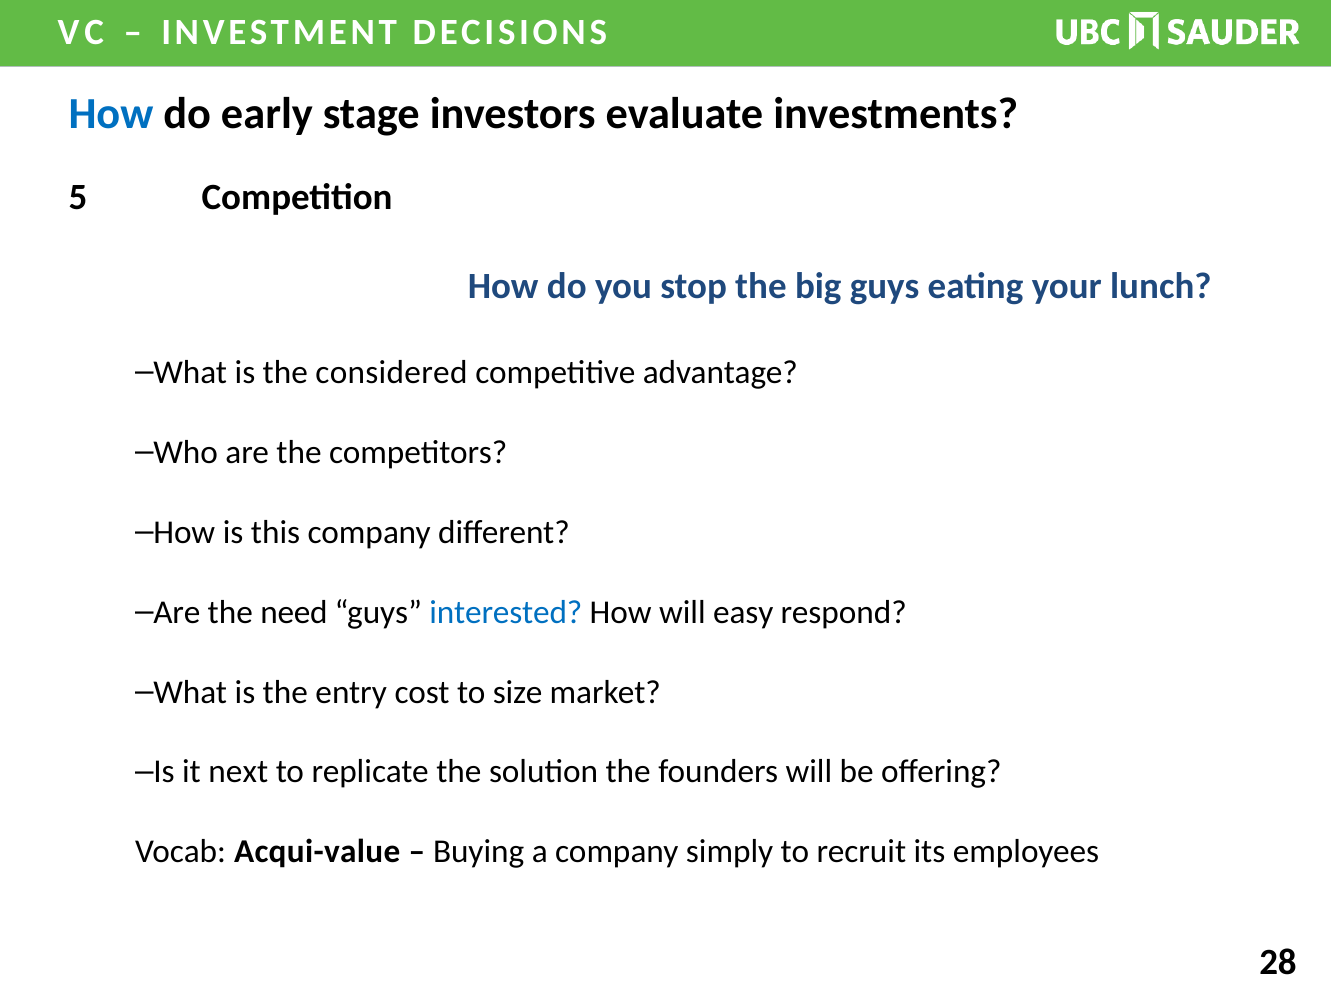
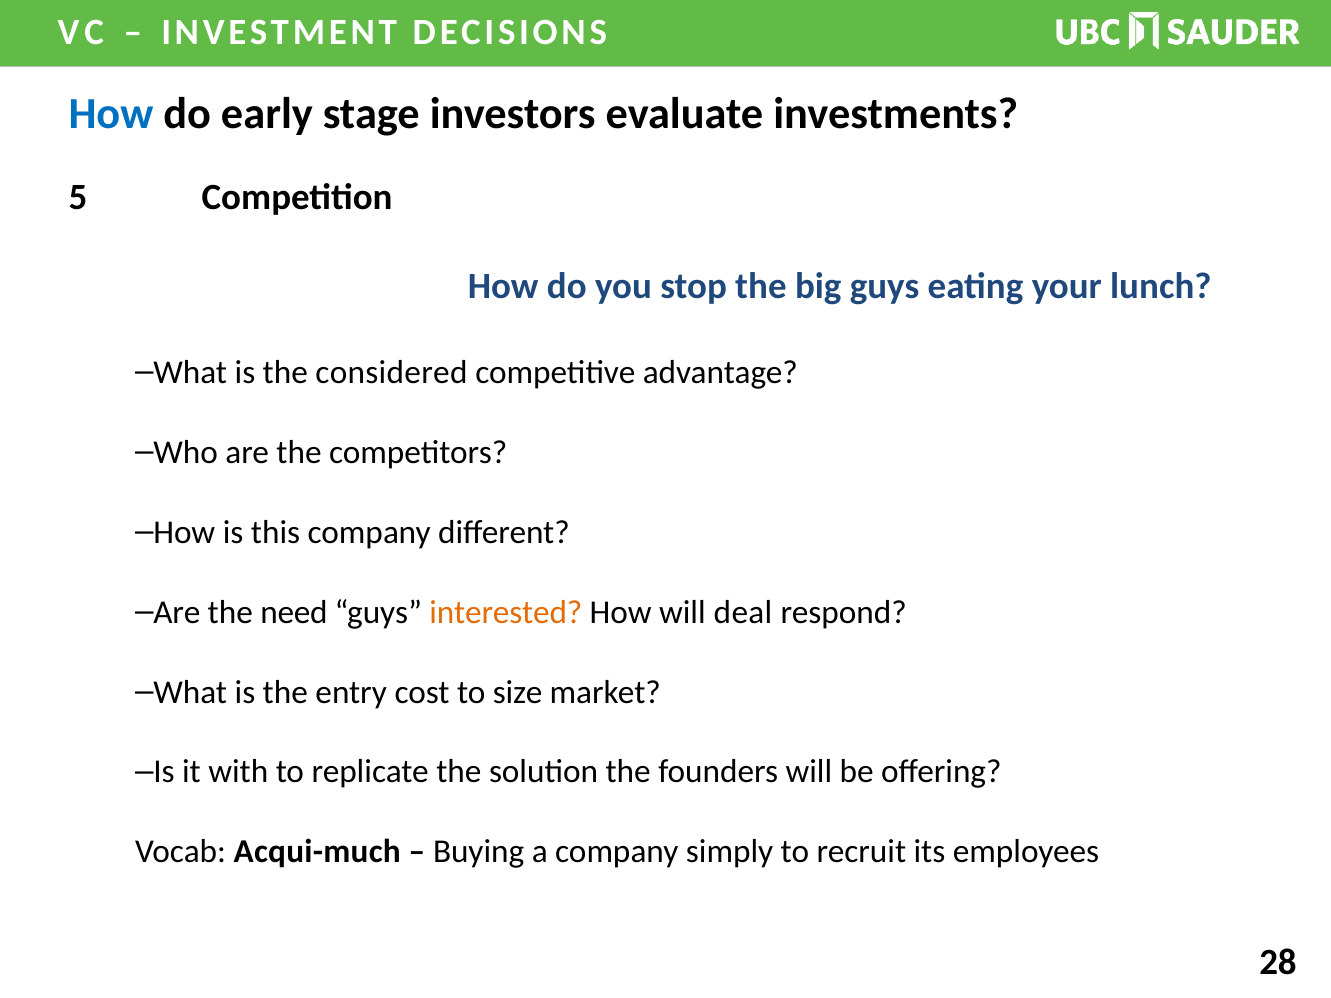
interested colour: blue -> orange
easy: easy -> deal
next: next -> with
Acqui-value: Acqui-value -> Acqui-much
